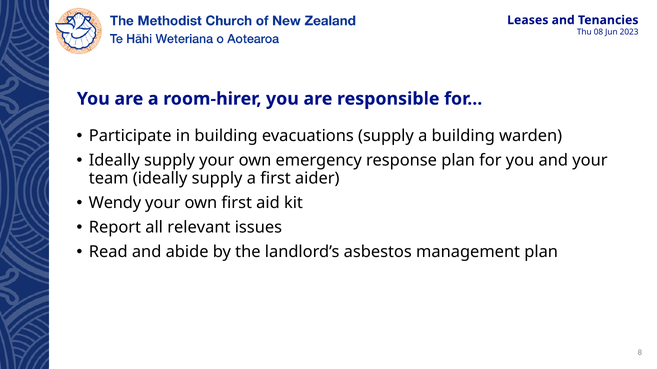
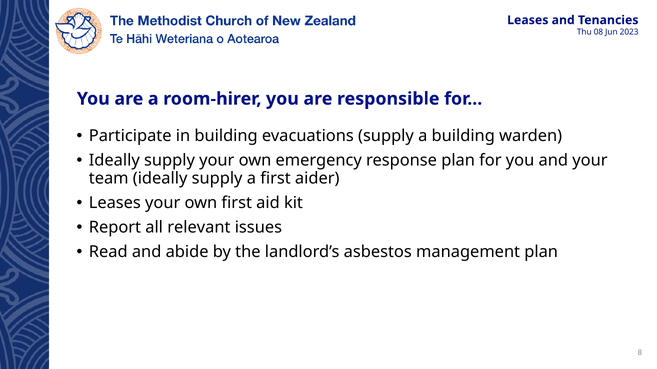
Wendy at (115, 203): Wendy -> Leases
